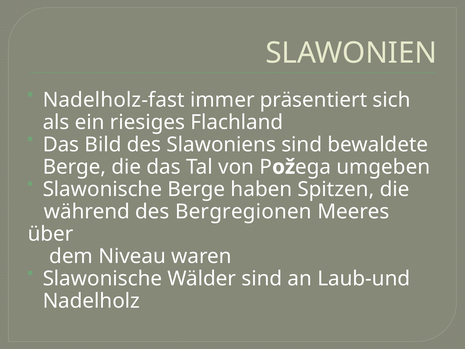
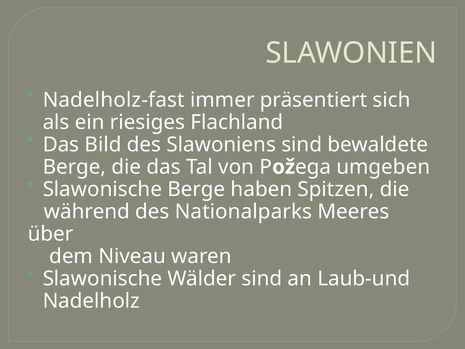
Bergregionen: Bergregionen -> Nationalparks
